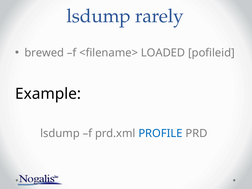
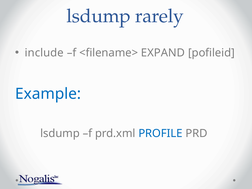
brewed: brewed -> include
LOADED: LOADED -> EXPAND
Example colour: black -> blue
